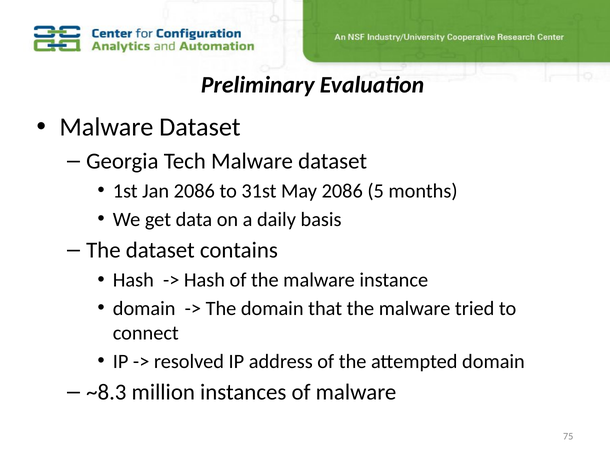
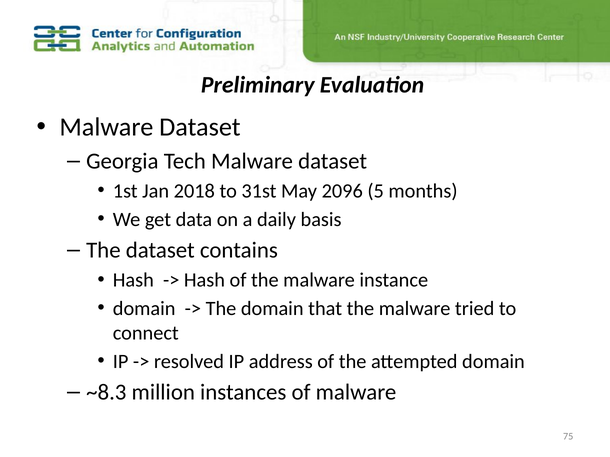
Jan 2086: 2086 -> 2018
May 2086: 2086 -> 2096
